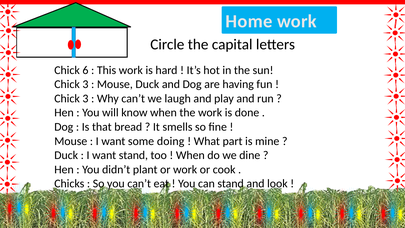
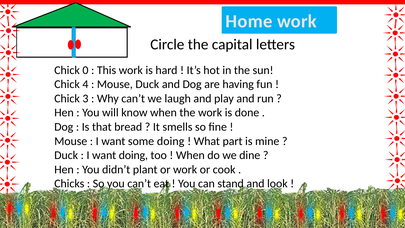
6: 6 -> 0
3 at (85, 84): 3 -> 4
want stand: stand -> doing
